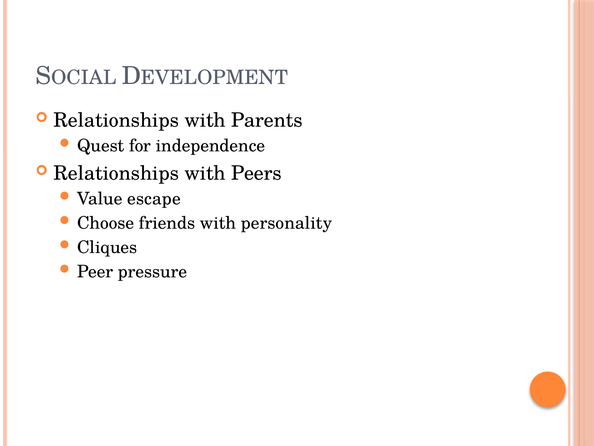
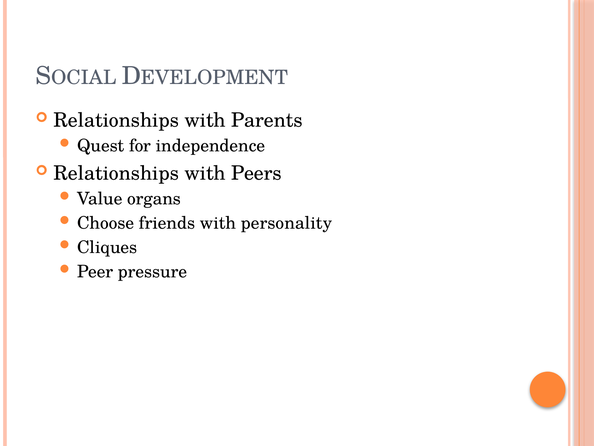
escape: escape -> organs
